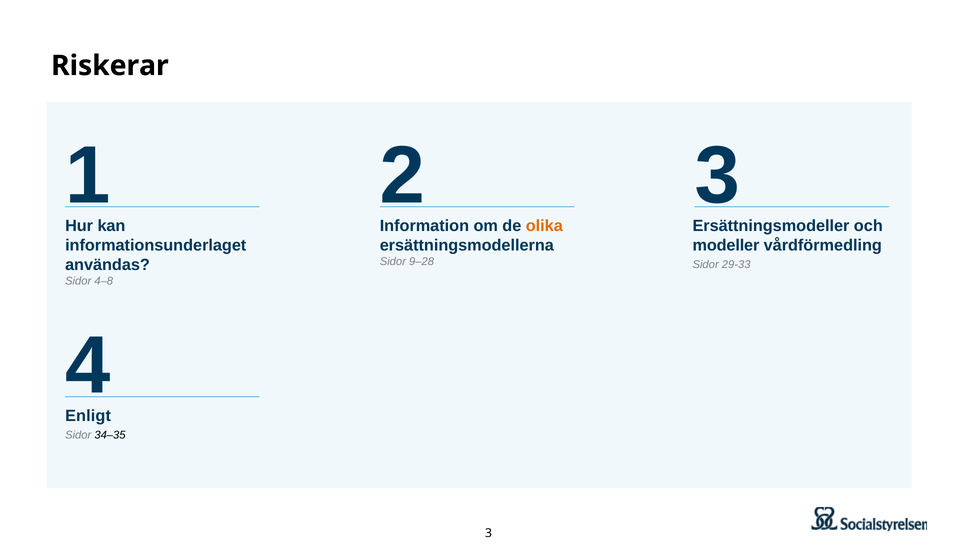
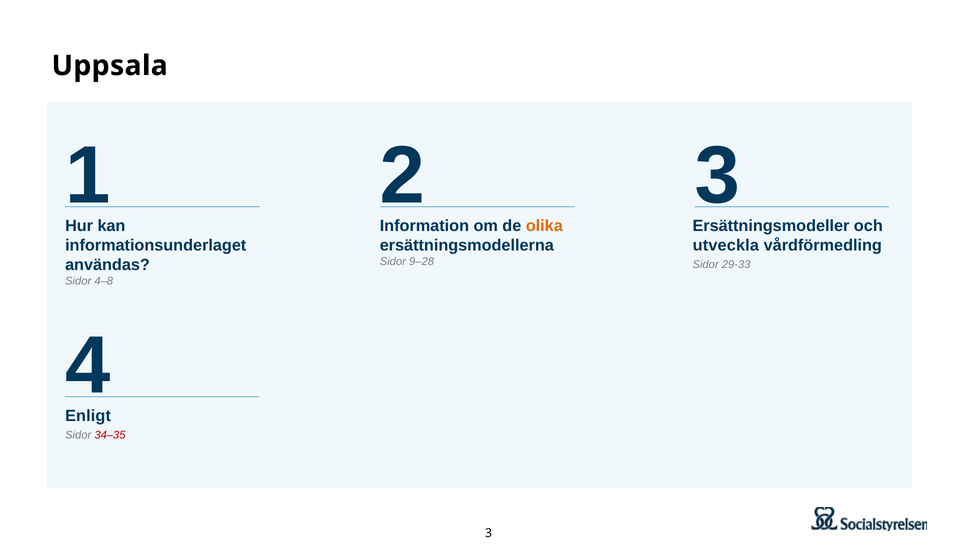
Riskerar: Riskerar -> Uppsala
modeller: modeller -> utveckla
34–35 colour: black -> red
